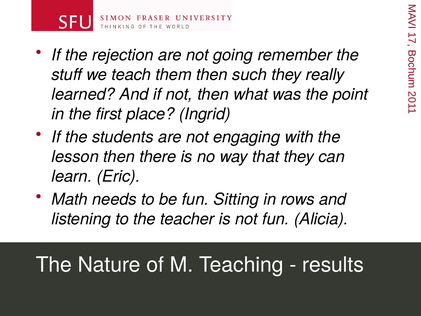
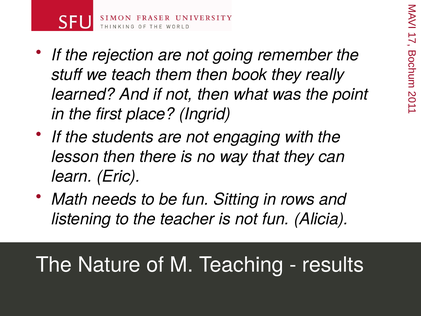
such: such -> book
